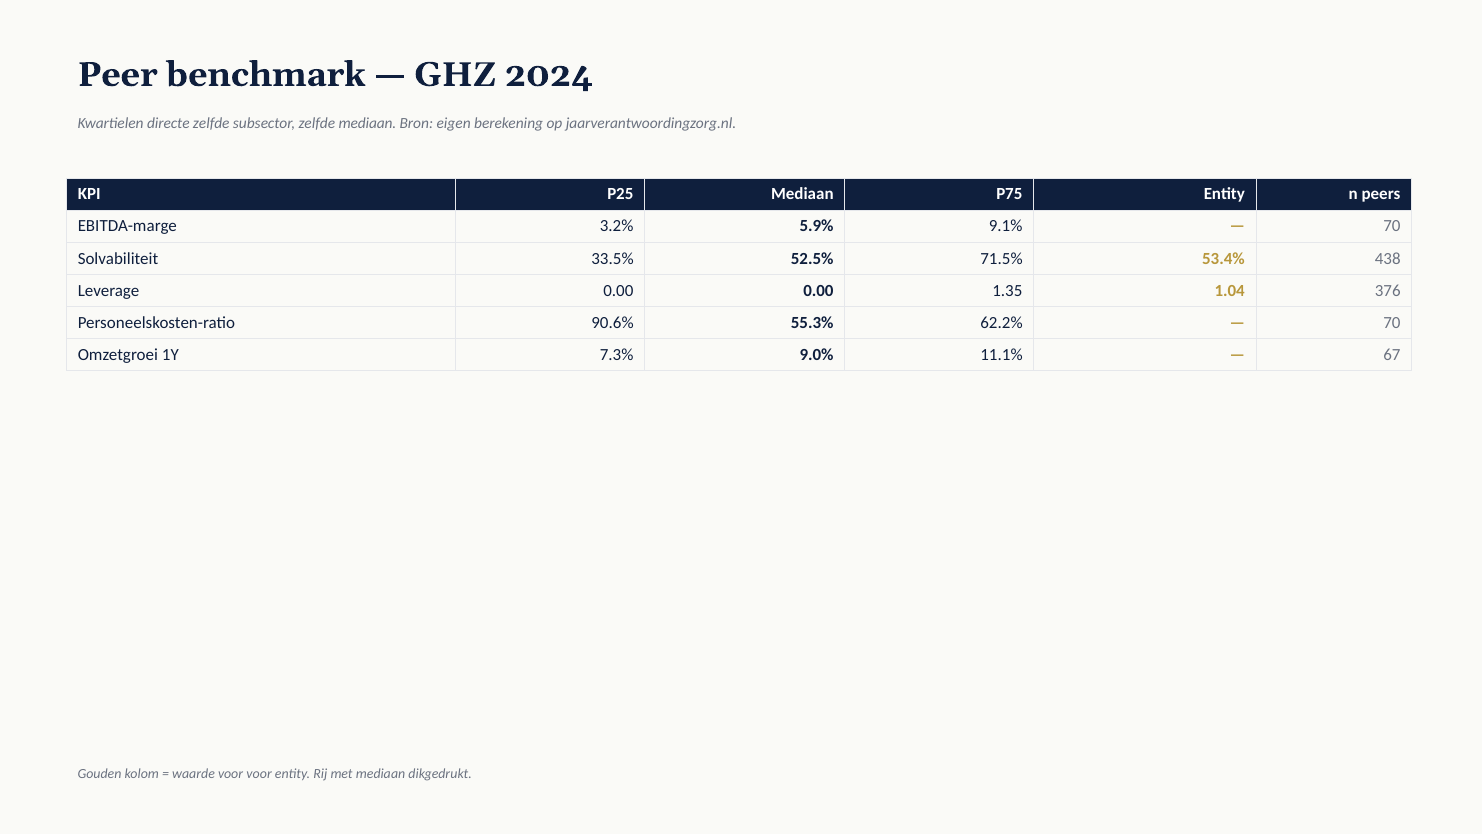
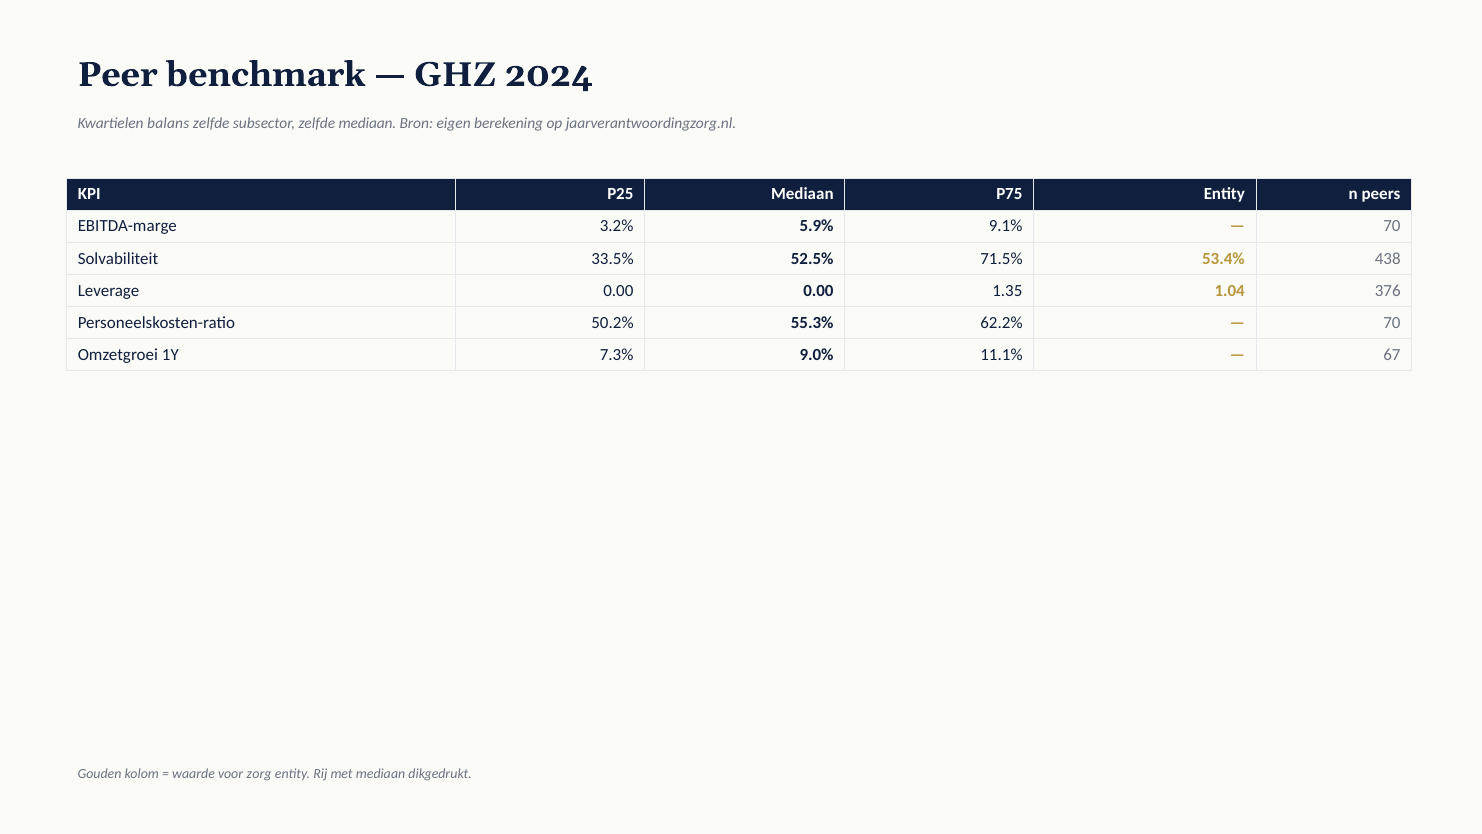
directe: directe -> balans
90.6%: 90.6% -> 50.2%
voor voor: voor -> zorg
